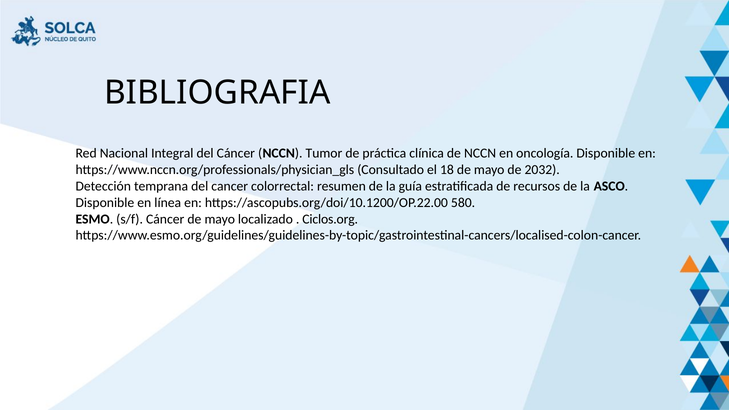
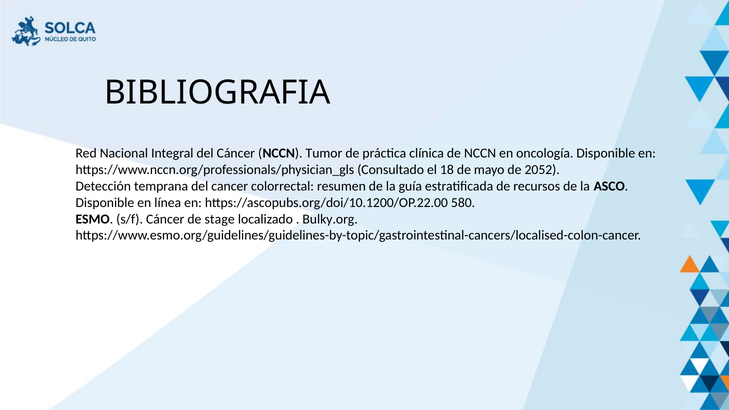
2032: 2032 -> 2052
Cáncer de mayo: mayo -> stage
Ciclos.org: Ciclos.org -> Bulky.org
